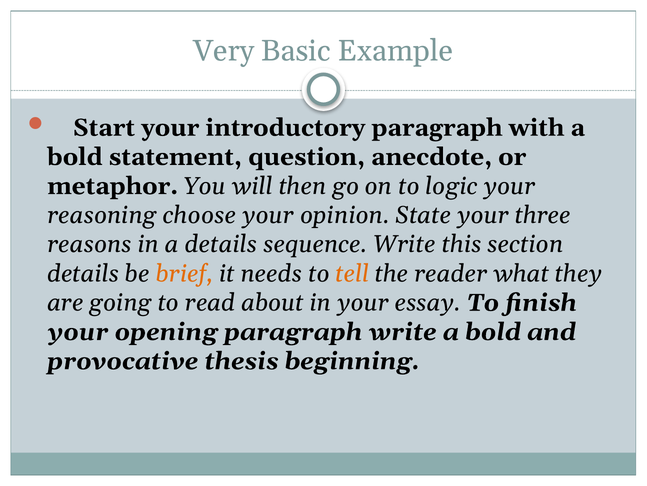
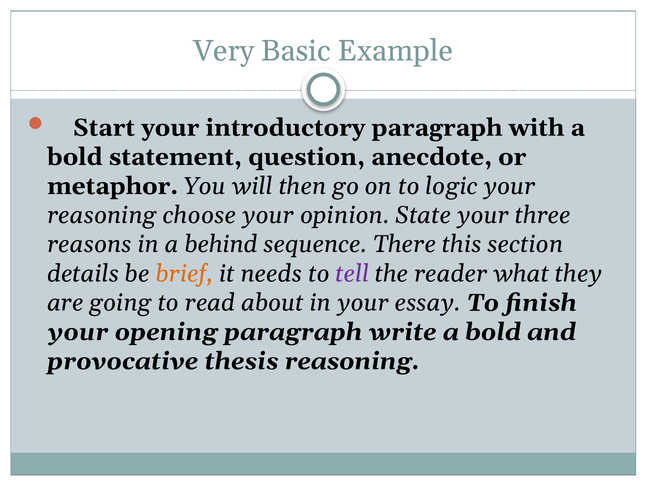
a details: details -> behind
sequence Write: Write -> There
tell colour: orange -> purple
thesis beginning: beginning -> reasoning
